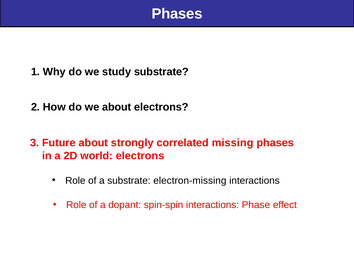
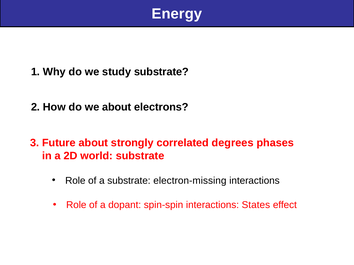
Phases at (177, 14): Phases -> Energy
missing: missing -> degrees
world electrons: electrons -> substrate
Phase: Phase -> States
